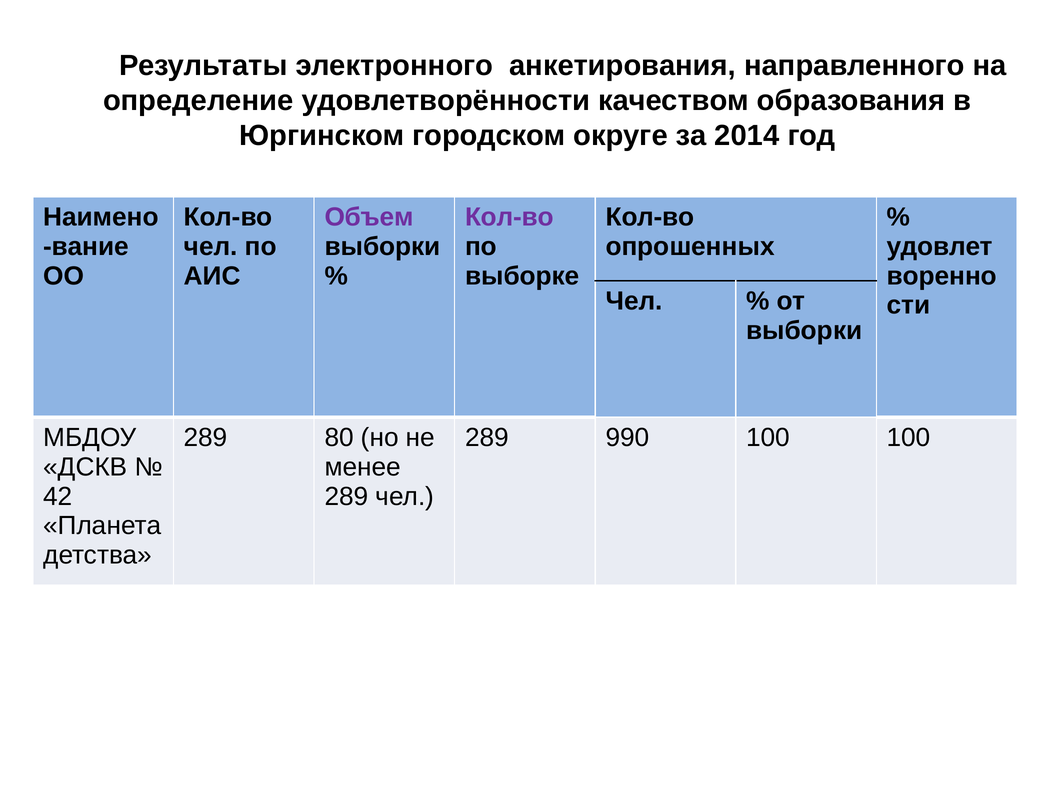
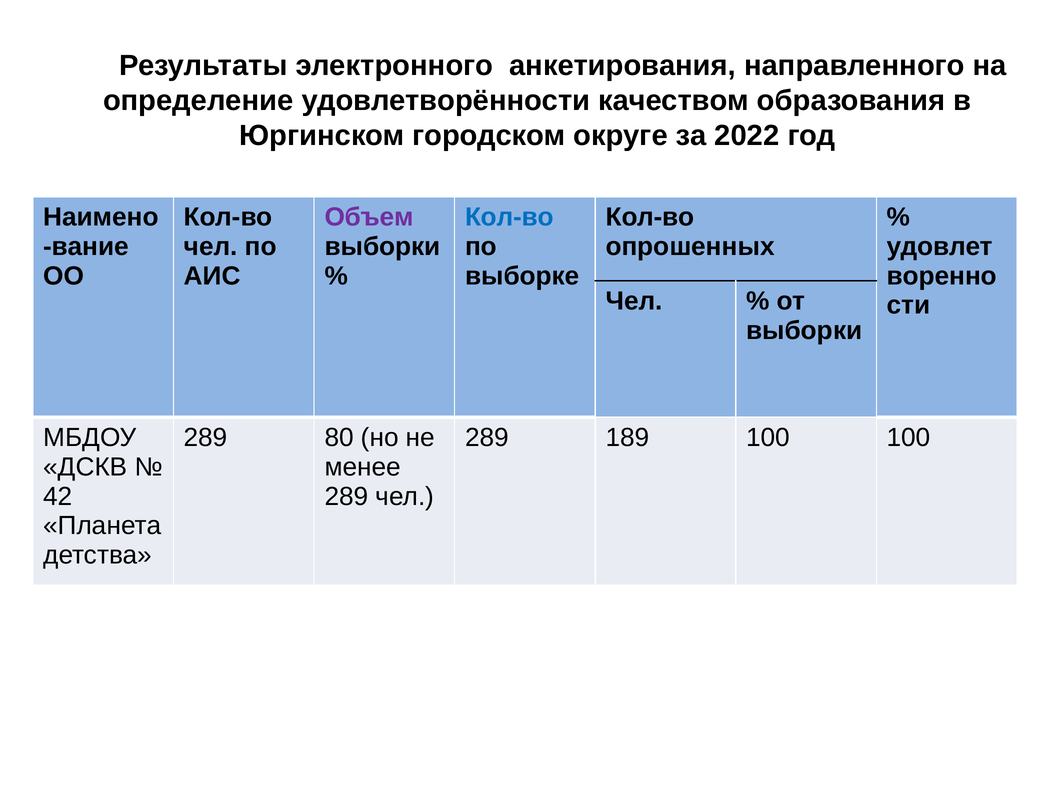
2014: 2014 -> 2022
Кол-во at (509, 217) colour: purple -> blue
990: 990 -> 189
